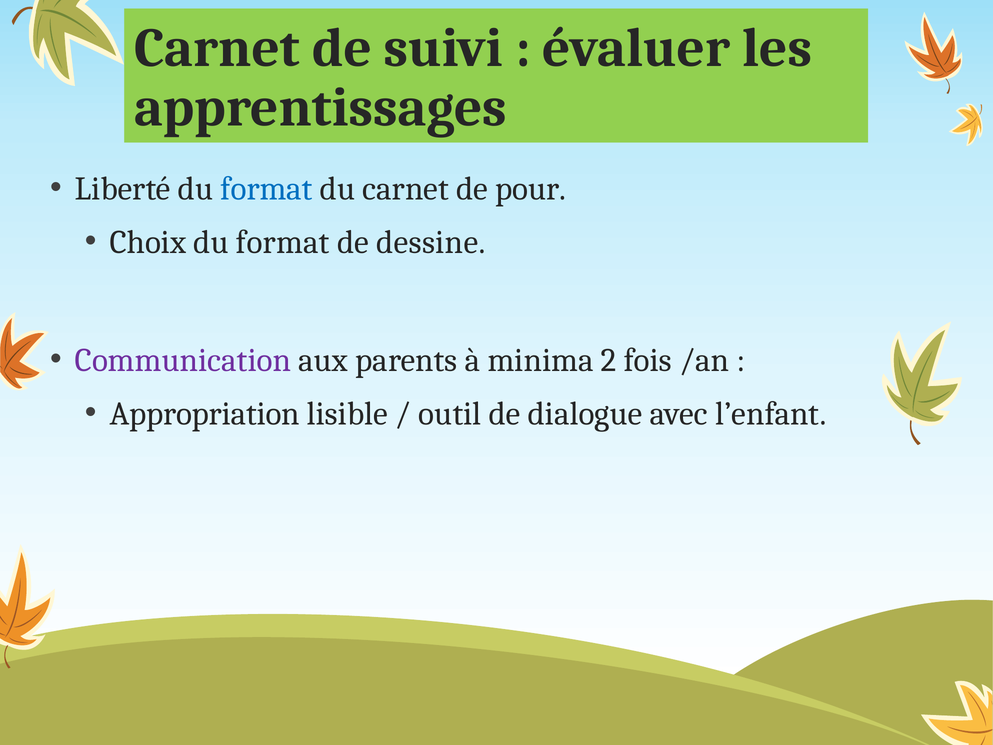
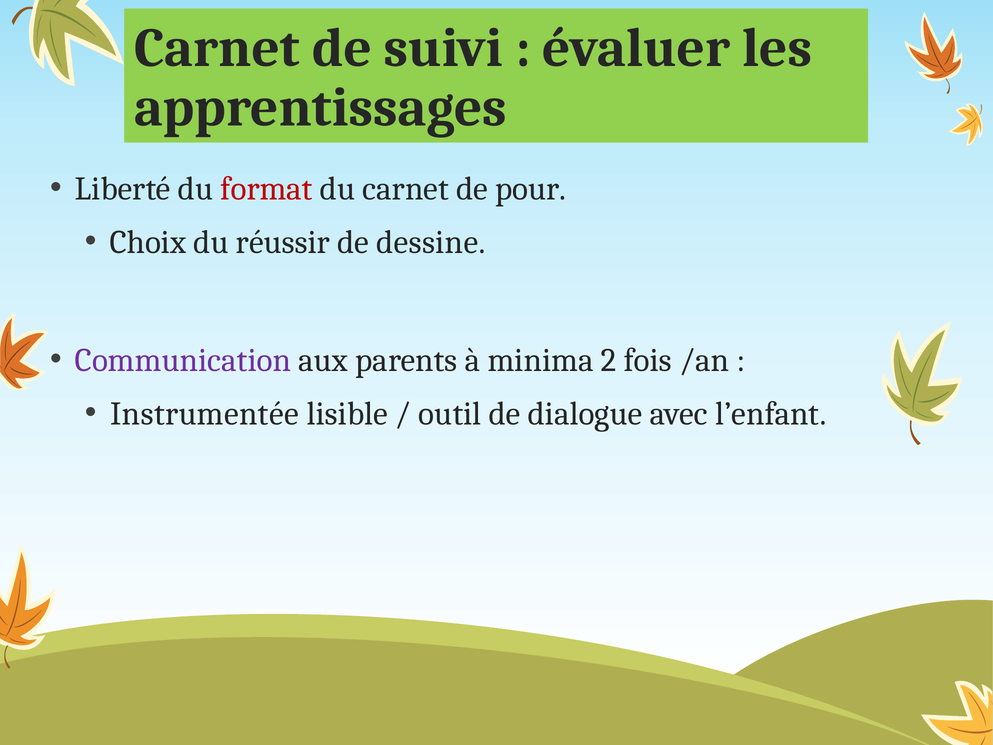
format at (267, 189) colour: blue -> red
Choix du format: format -> réussir
Appropriation: Appropriation -> Instrumentée
